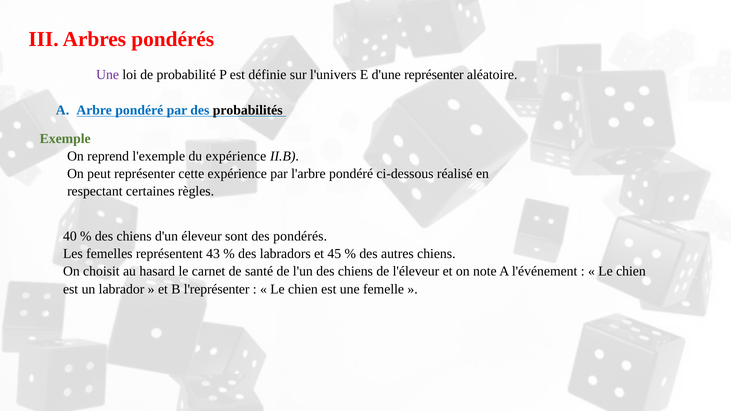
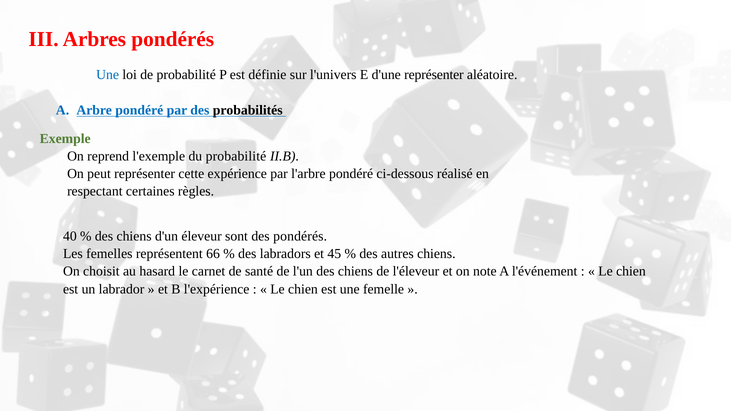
Une at (108, 75) colour: purple -> blue
du expérience: expérience -> probabilité
43: 43 -> 66
l'représenter: l'représenter -> l'expérience
